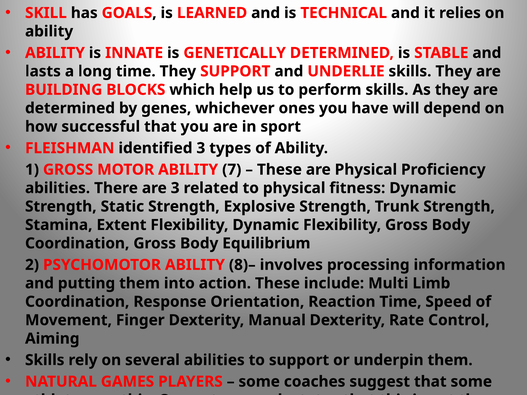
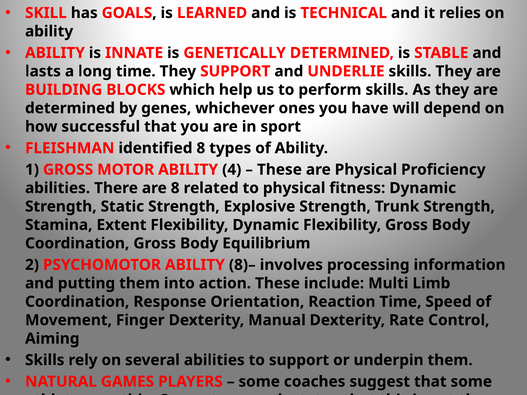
identified 3: 3 -> 8
7: 7 -> 4
are 3: 3 -> 8
